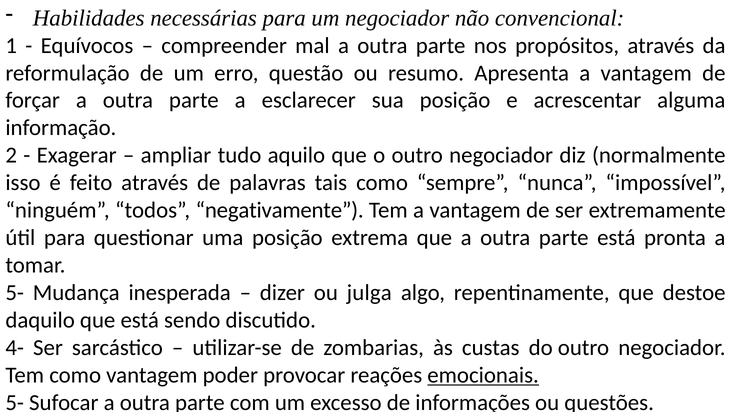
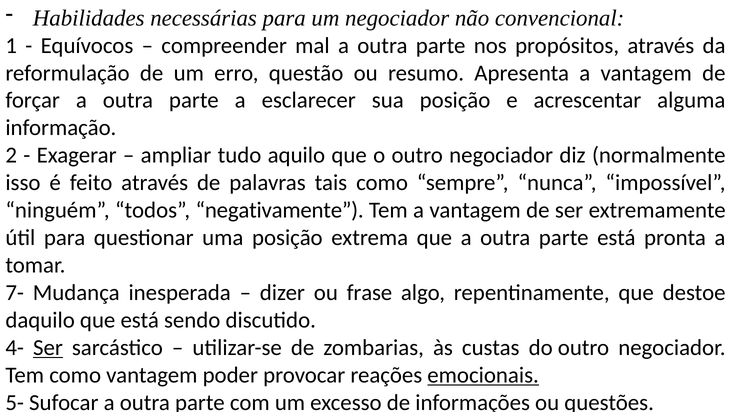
5- at (15, 293): 5- -> 7-
julga: julga -> frase
Ser at (48, 347) underline: none -> present
